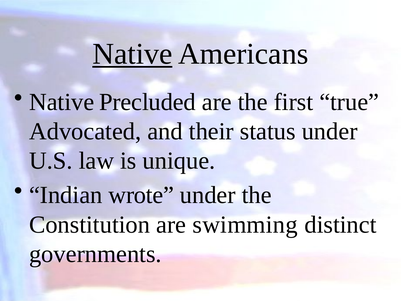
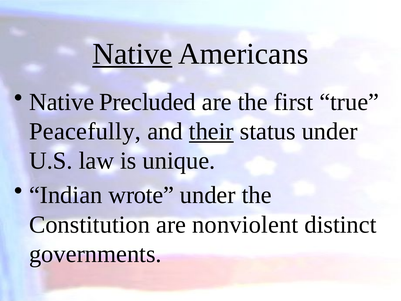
Advocated: Advocated -> Peacefully
their underline: none -> present
swimming: swimming -> nonviolent
